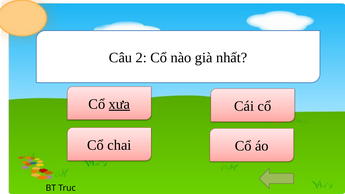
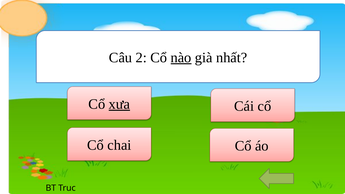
nào underline: none -> present
